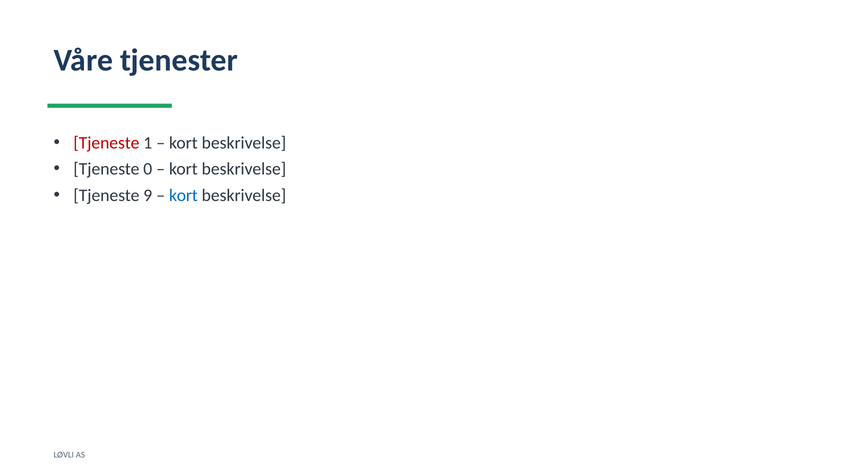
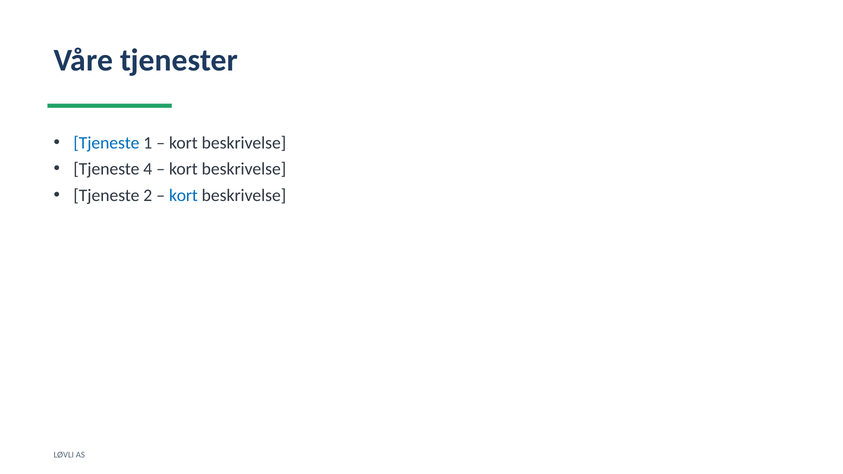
Tjeneste at (106, 143) colour: red -> blue
0: 0 -> 4
9: 9 -> 2
